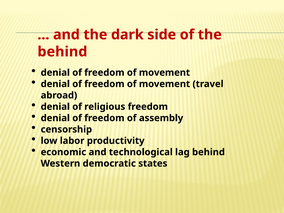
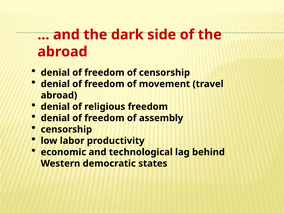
behind at (62, 52): behind -> abroad
movement at (164, 73): movement -> censorship
